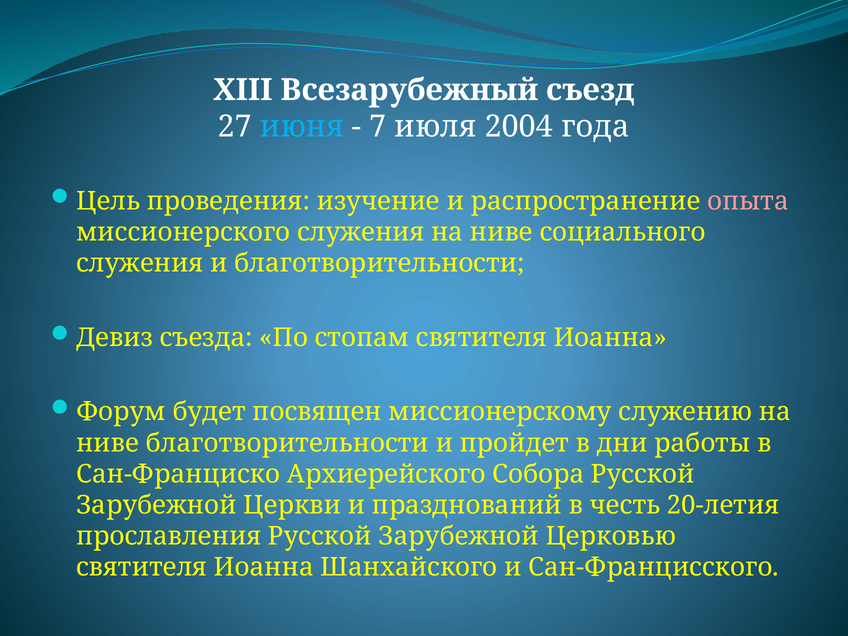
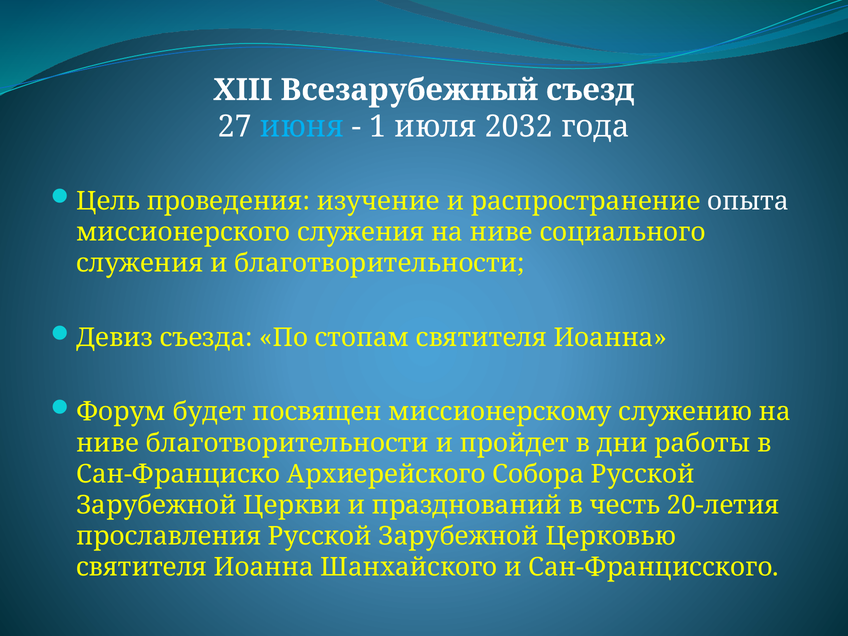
7: 7 -> 1
2004: 2004 -> 2032
опыта colour: pink -> white
